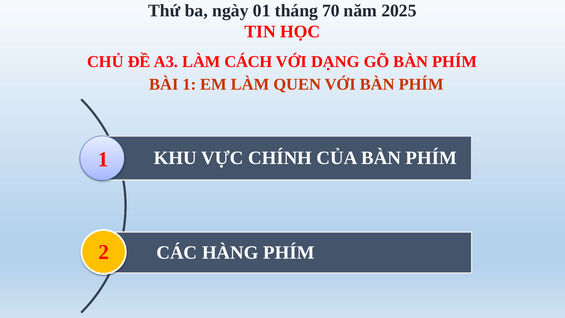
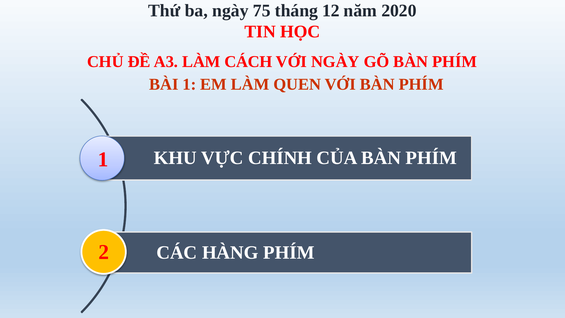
01: 01 -> 75
70: 70 -> 12
2025: 2025 -> 2020
VỚI DẠNG: DẠNG -> NGÀY
